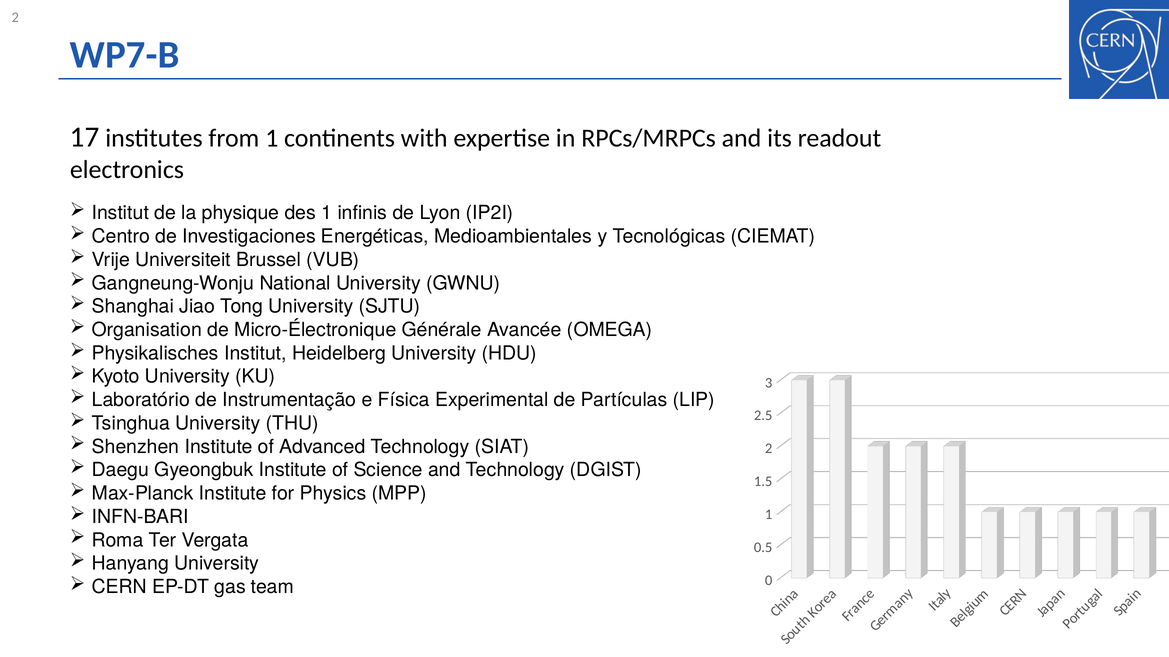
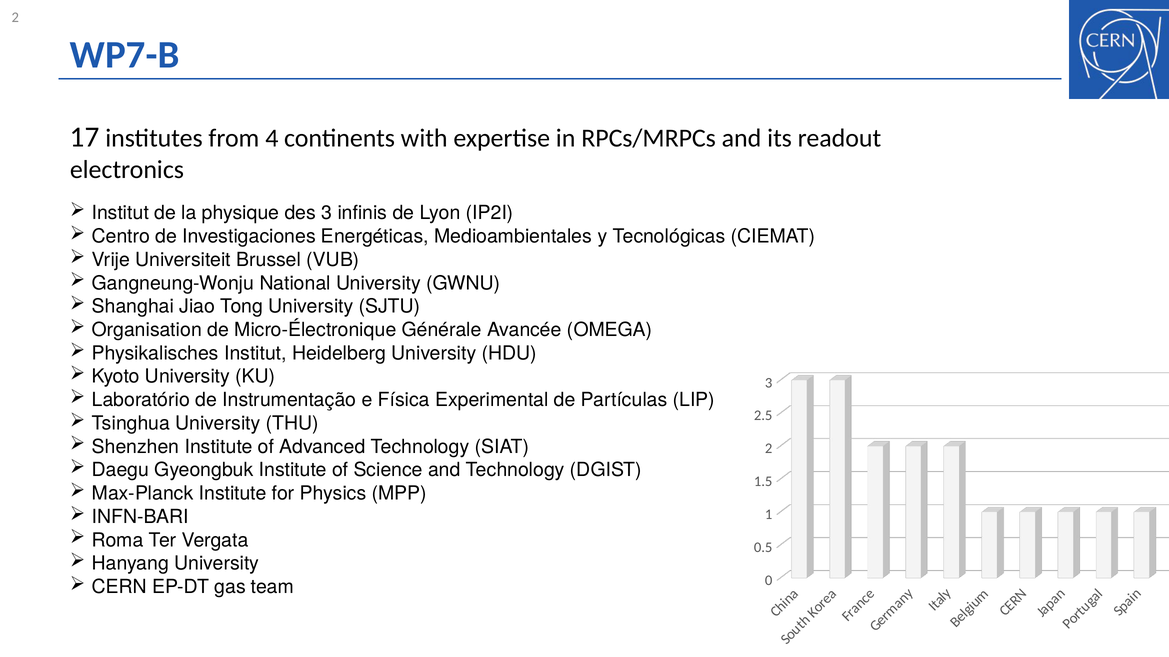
from 1: 1 -> 4
des 1: 1 -> 3
